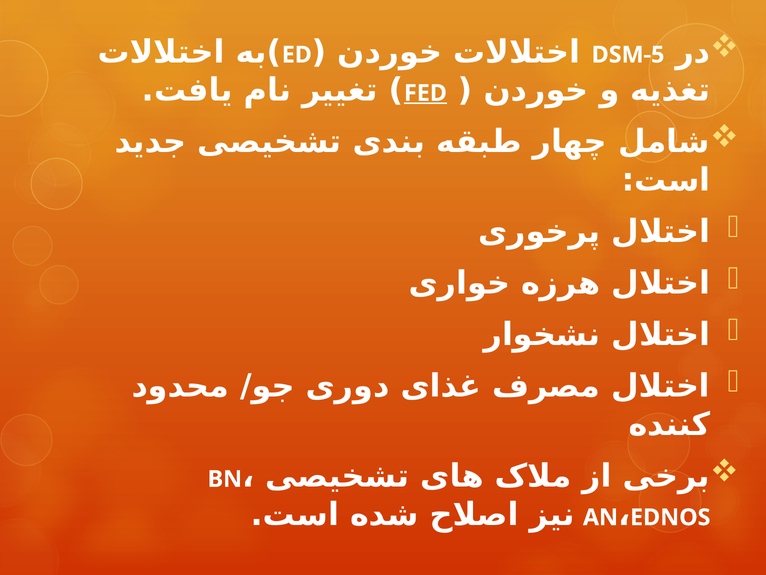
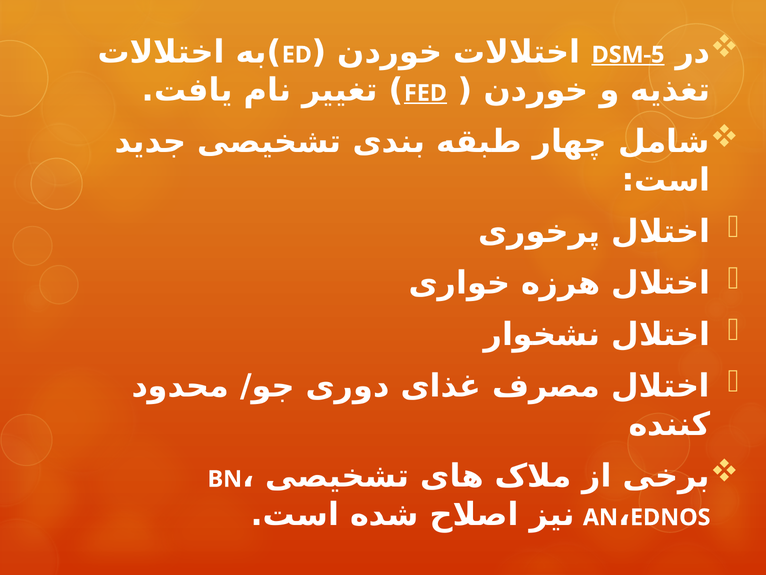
DSM-5 underline: none -> present
